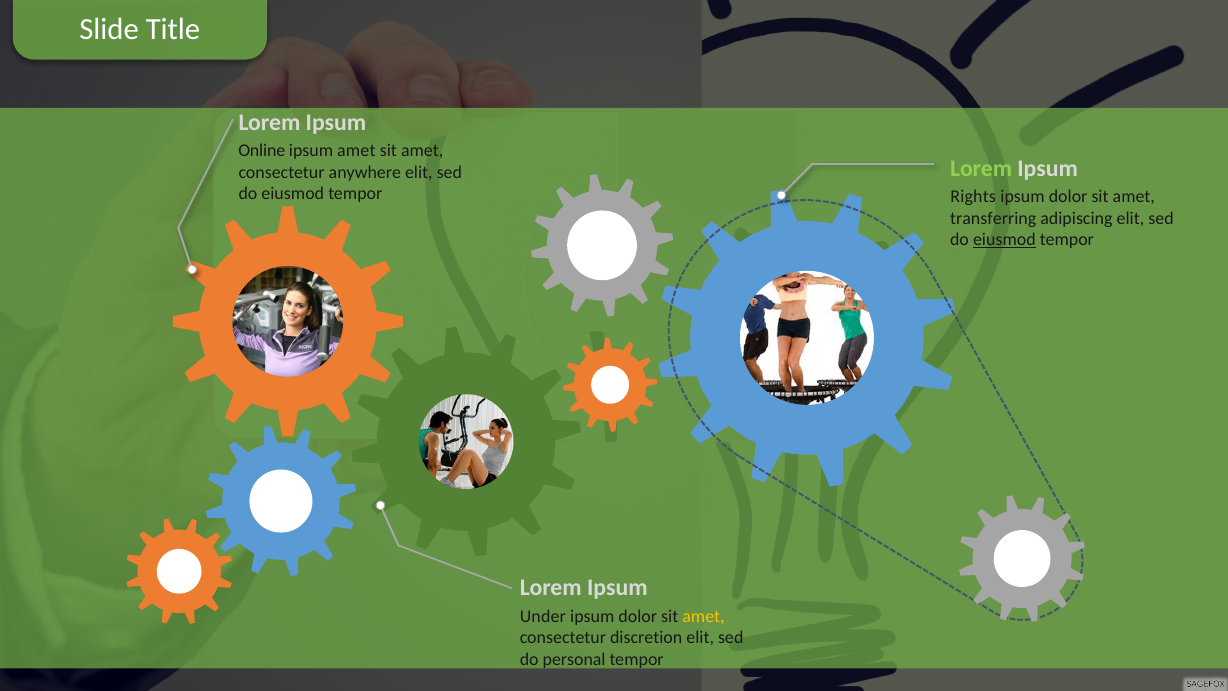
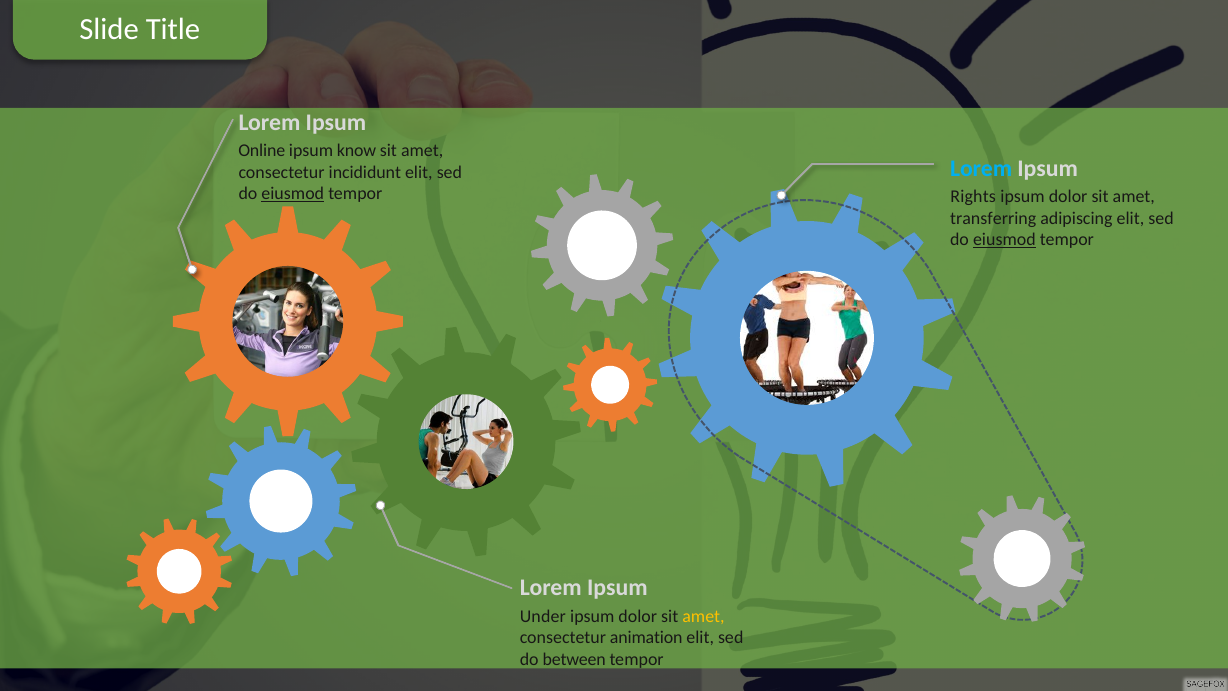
ipsum amet: amet -> know
Lorem at (981, 168) colour: light green -> light blue
anywhere: anywhere -> incididunt
eiusmod at (293, 194) underline: none -> present
discretion: discretion -> animation
personal: personal -> between
